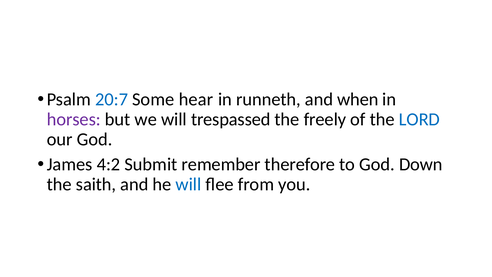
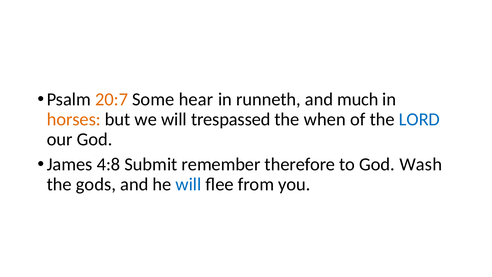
20:7 colour: blue -> orange
when: when -> much
horses colour: purple -> orange
freely: freely -> when
4:2: 4:2 -> 4:8
Down: Down -> Wash
saith: saith -> gods
